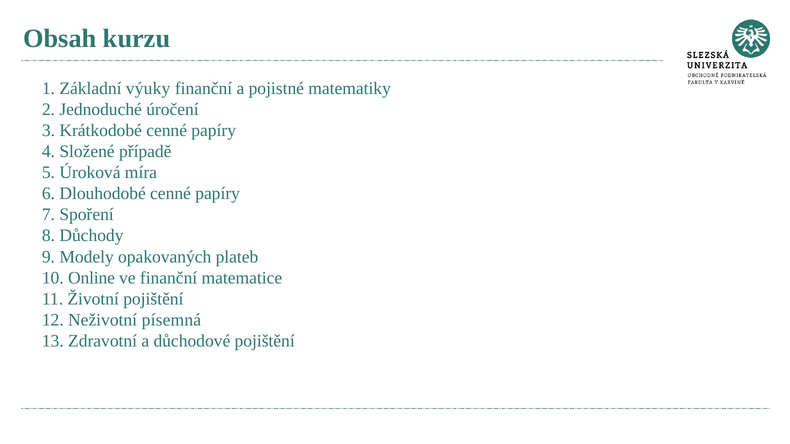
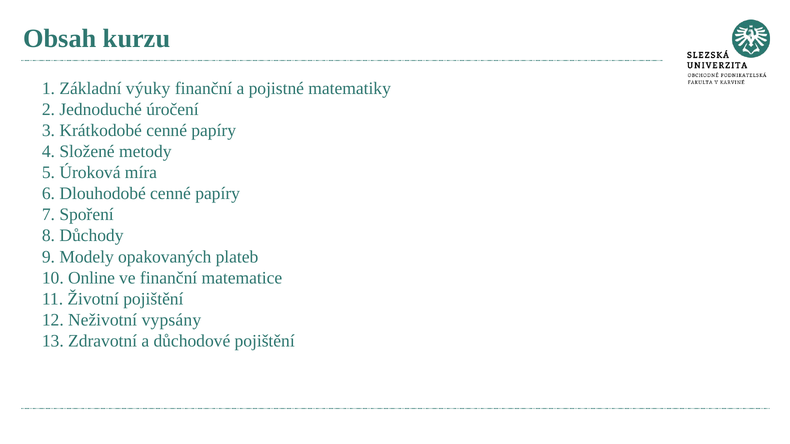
případě: případě -> metody
písemná: písemná -> vypsány
